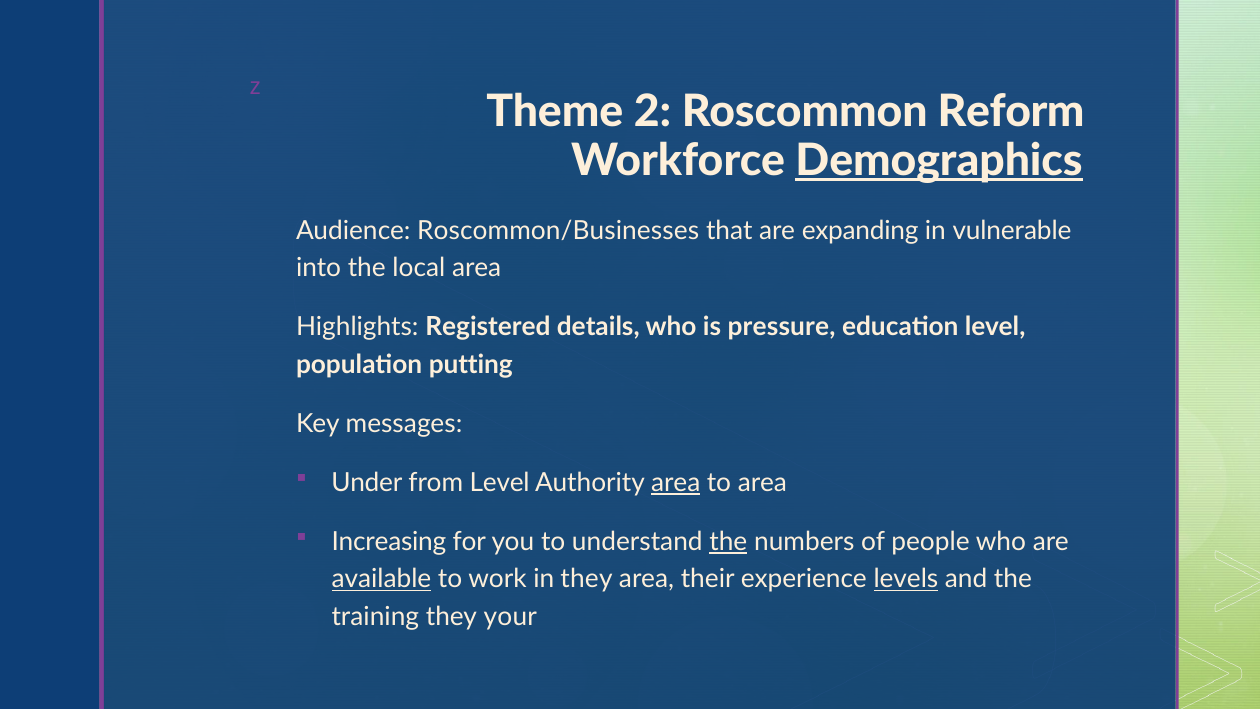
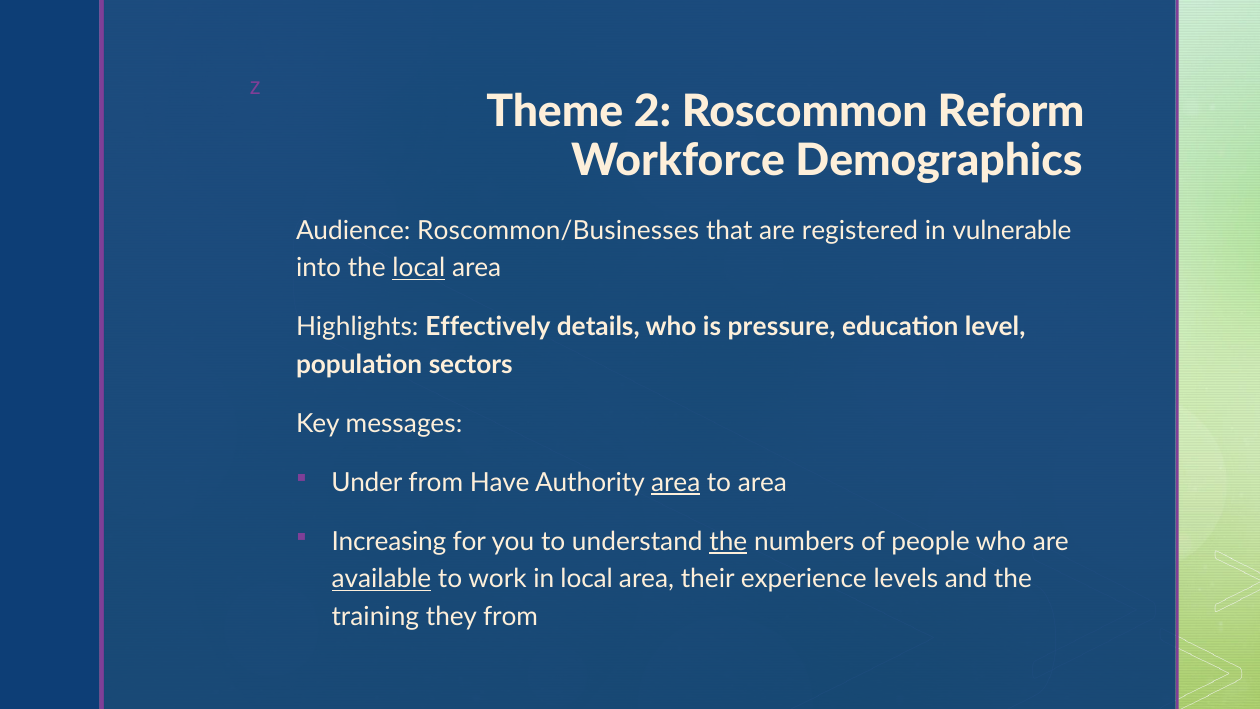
Demographics underline: present -> none
expanding: expanding -> registered
local at (419, 268) underline: none -> present
Registered: Registered -> Effectively
putting: putting -> sectors
from Level: Level -> Have
in they: they -> local
levels underline: present -> none
they your: your -> from
